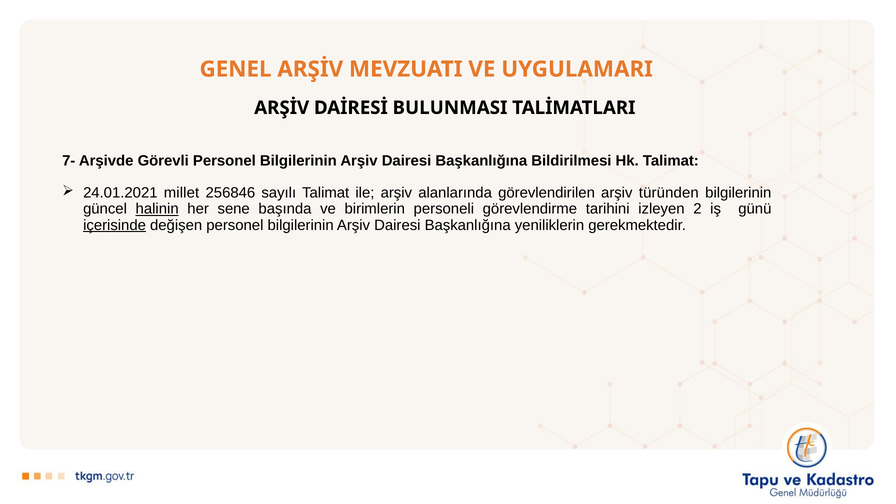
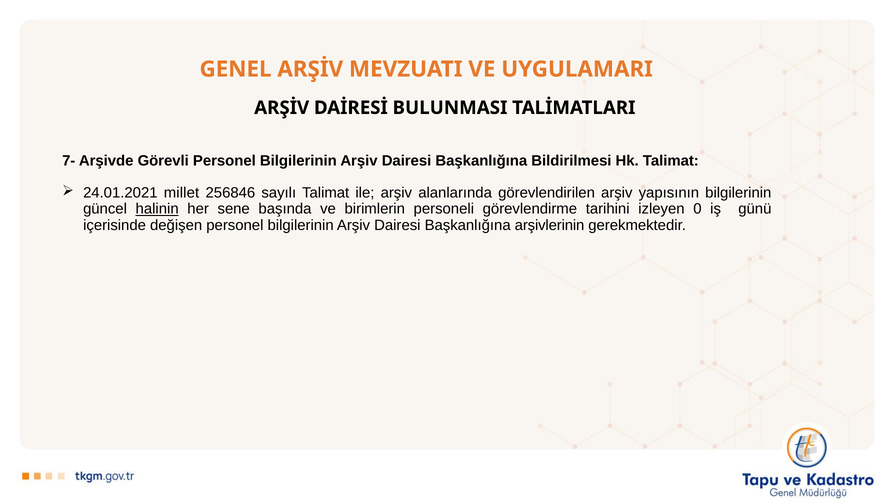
türünden: türünden -> yapısının
2: 2 -> 0
içerisinde underline: present -> none
yeniliklerin: yeniliklerin -> arşivlerinin
